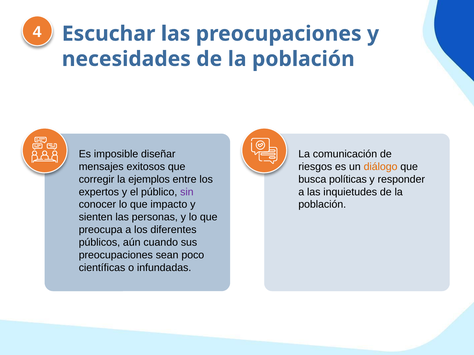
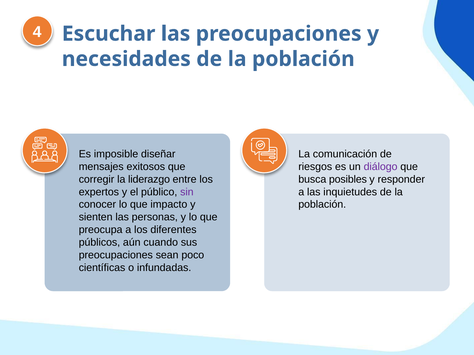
diálogo colour: orange -> purple
ejemplos: ejemplos -> liderazgo
políticas: políticas -> posibles
